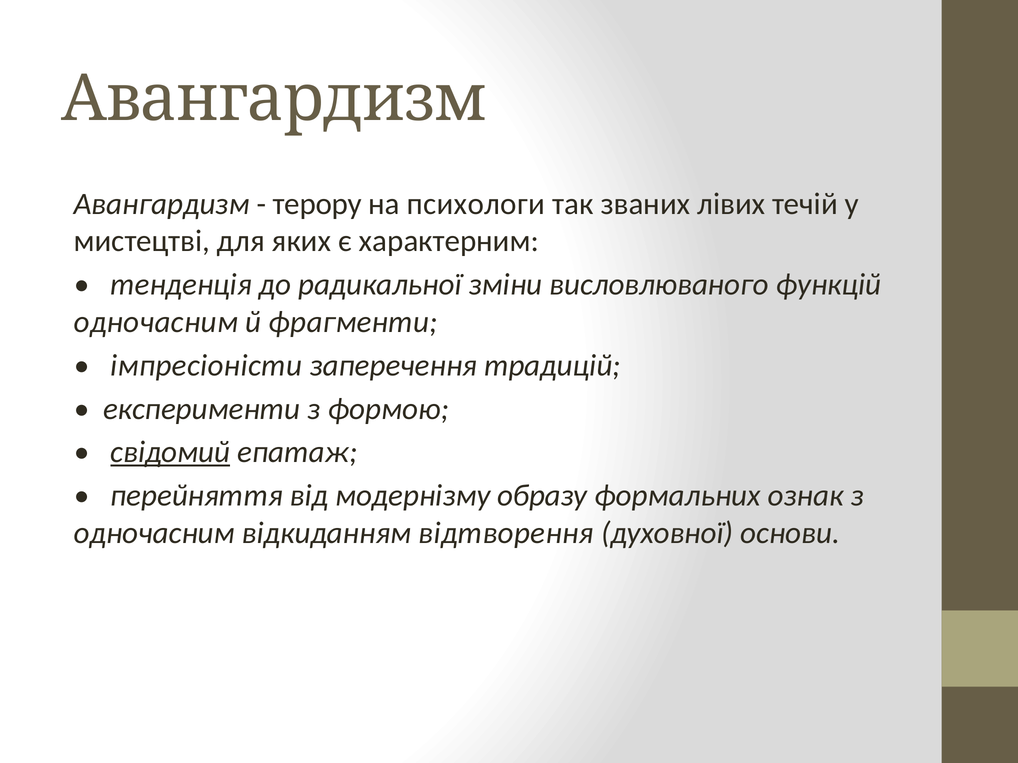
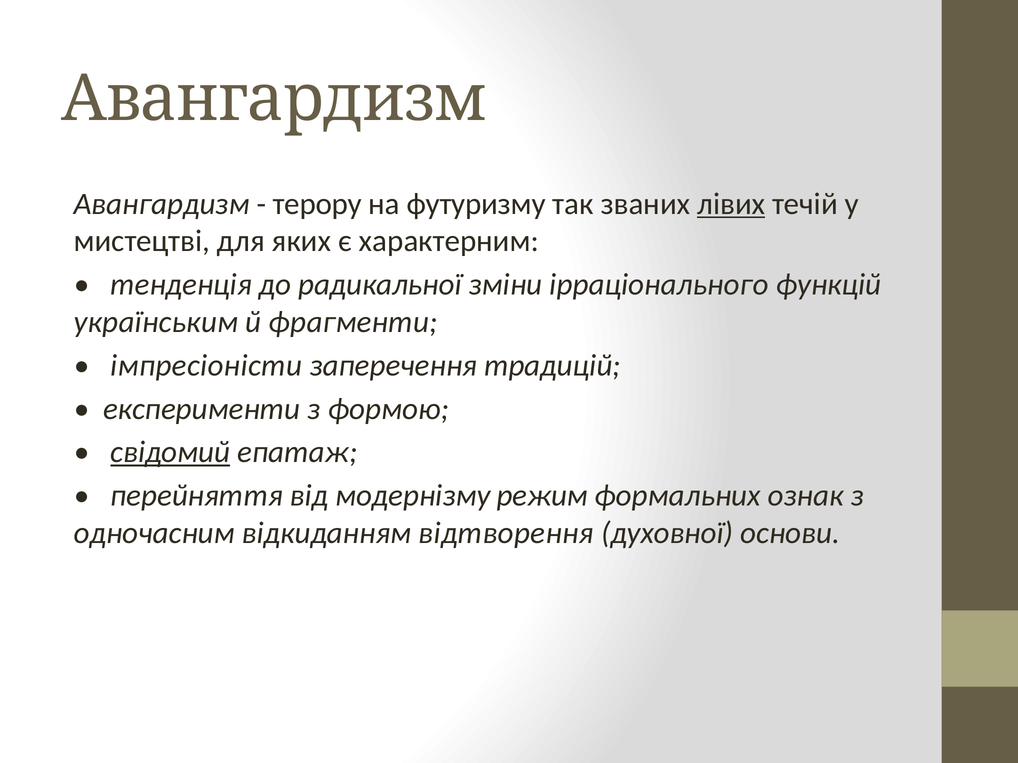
психологи: психологи -> футуризму
лівих underline: none -> present
висловлюваного: висловлюваного -> ірраціонального
одночасним at (156, 322): одночасним -> українським
образу: образу -> режим
